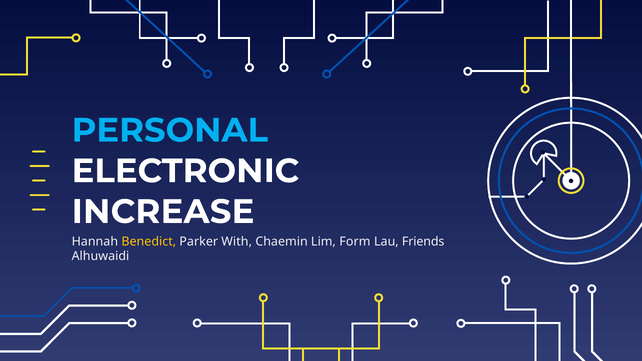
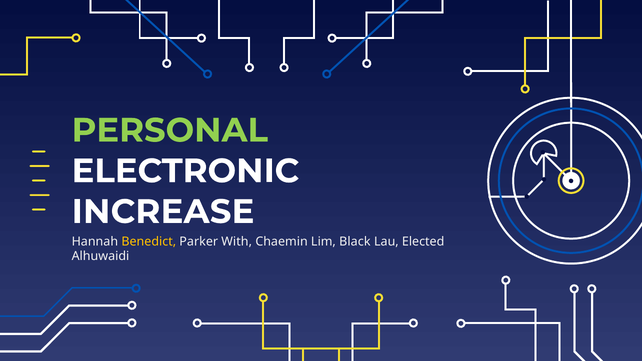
PERSONAL colour: light blue -> light green
Form: Form -> Black
Friends: Friends -> Elected
